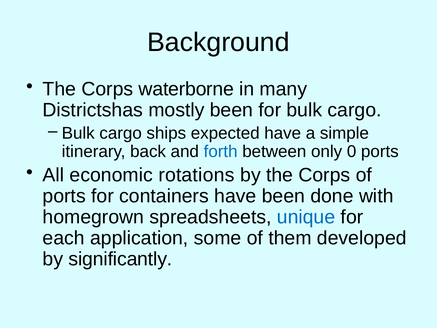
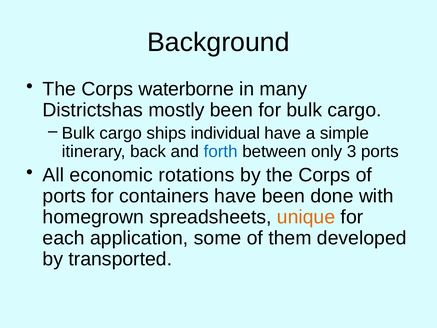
expected: expected -> individual
0: 0 -> 3
unique colour: blue -> orange
significantly: significantly -> transported
